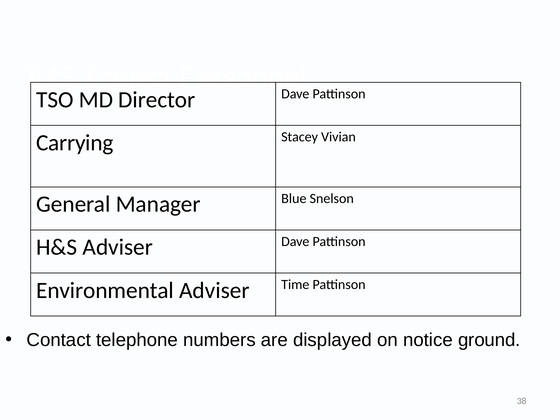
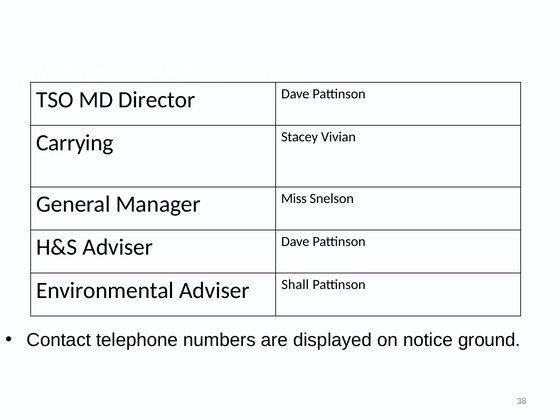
Blue: Blue -> Miss
Time: Time -> Shall
